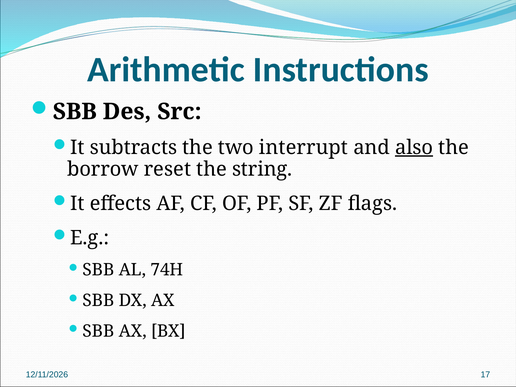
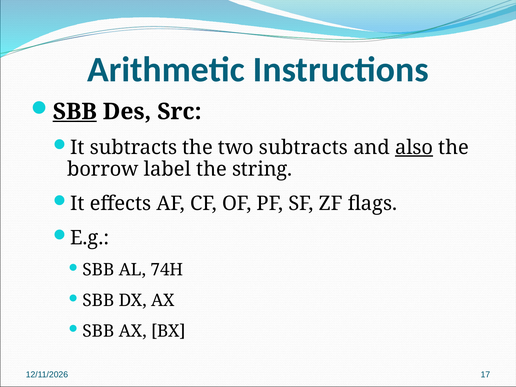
SBB at (75, 112) underline: none -> present
two interrupt: interrupt -> subtracts
reset: reset -> label
